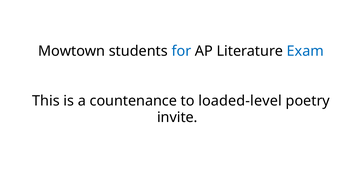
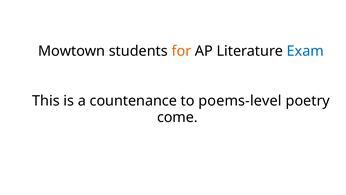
for colour: blue -> orange
loaded-level: loaded-level -> poems-level
invite: invite -> come
